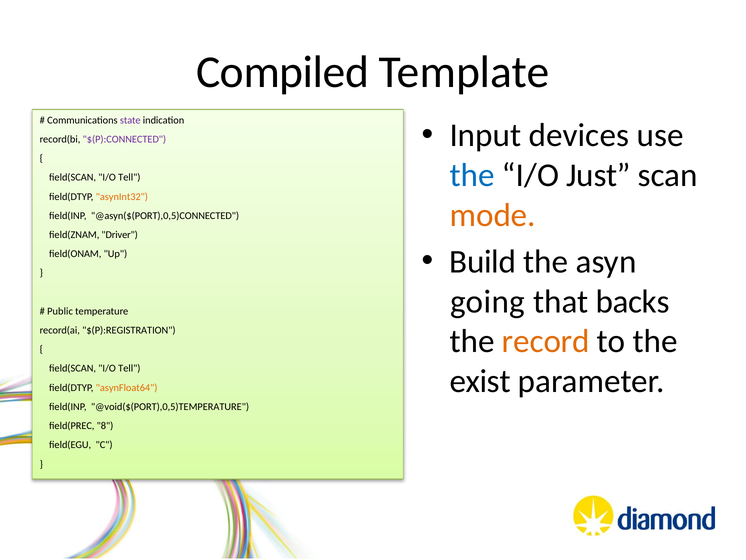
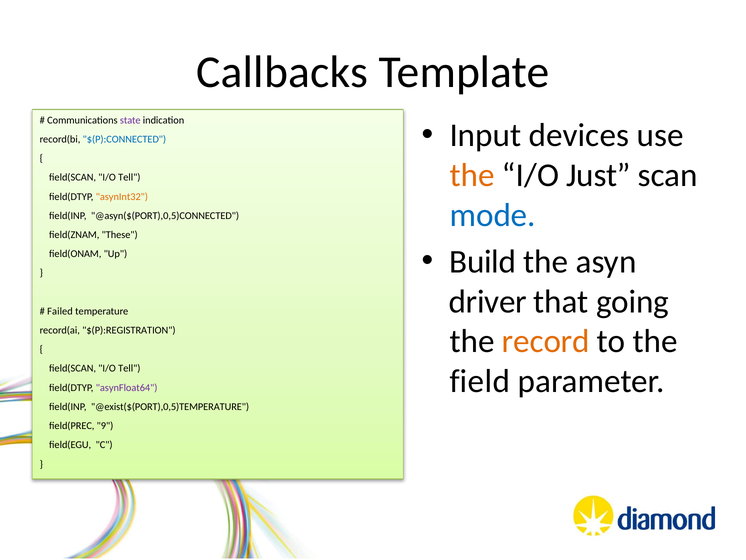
Compiled: Compiled -> Callbacks
$(P):CONNECTED colour: purple -> blue
the at (472, 175) colour: blue -> orange
mode colour: orange -> blue
Driver: Driver -> These
going: going -> driver
backs: backs -> going
Public: Public -> Failed
exist: exist -> field
asynFloat64 colour: orange -> purple
@void($(PORT),0,5)TEMPERATURE: @void($(PORT),0,5)TEMPERATURE -> @exist($(PORT),0,5)TEMPERATURE
8: 8 -> 9
